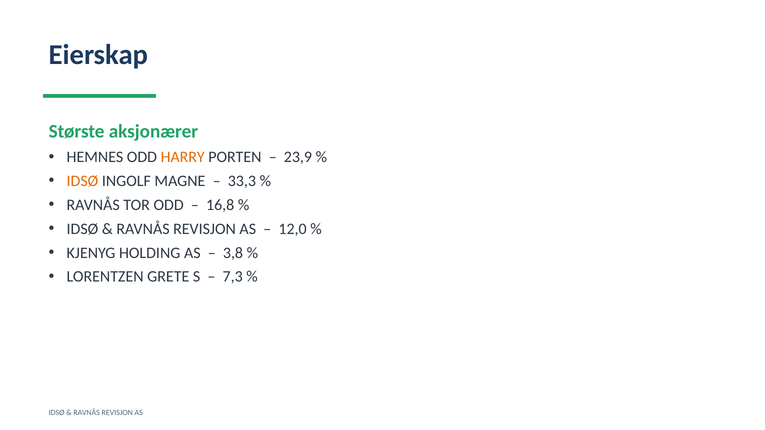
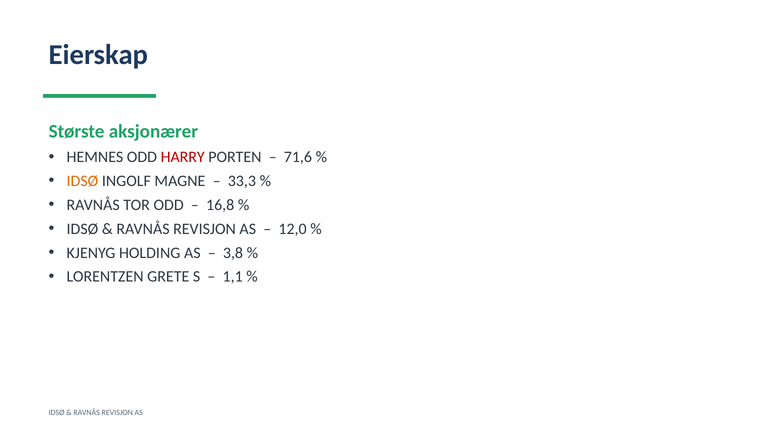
HARRY colour: orange -> red
23,9: 23,9 -> 71,6
7,3: 7,3 -> 1,1
